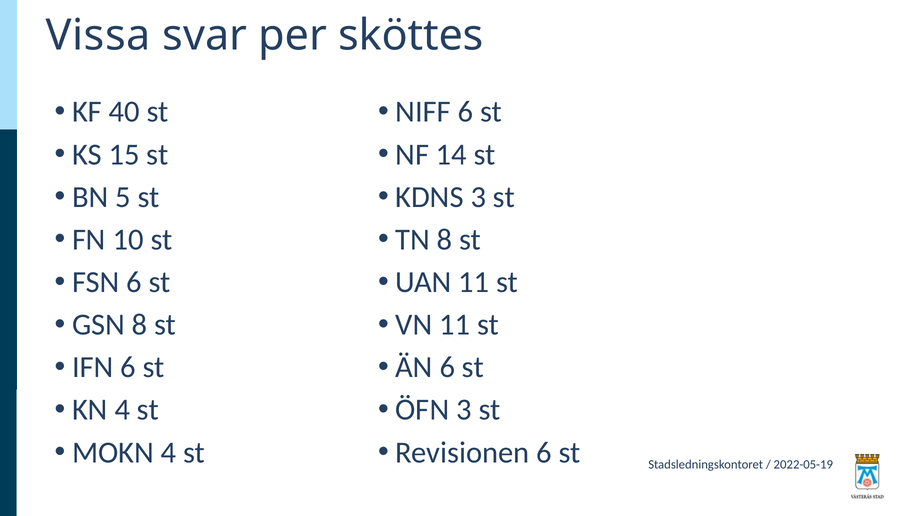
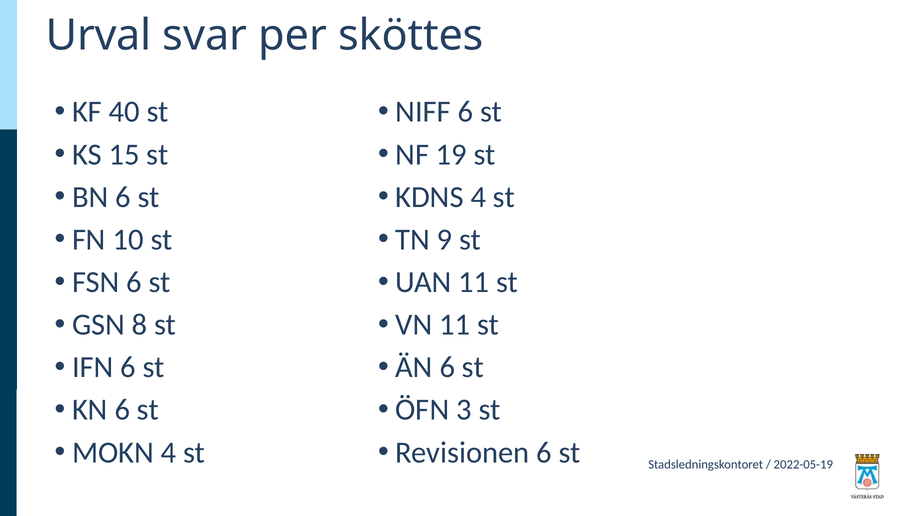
Vissa: Vissa -> Urval
14: 14 -> 19
BN 5: 5 -> 6
KDNS 3: 3 -> 4
TN 8: 8 -> 9
KN 4: 4 -> 6
